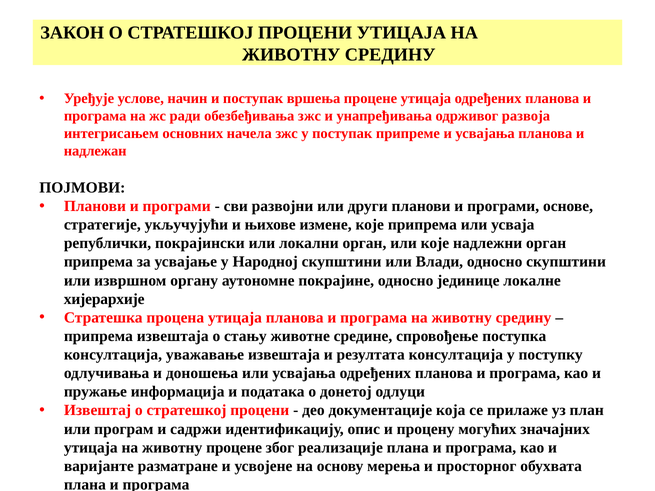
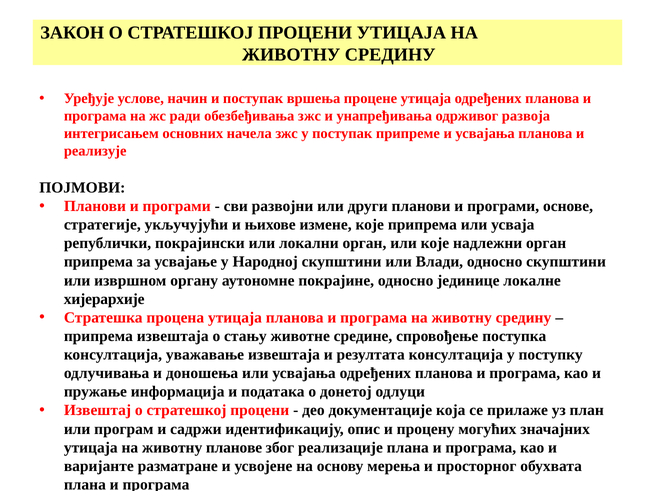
надлежан: надлежан -> реализује
животну процене: процене -> планове
